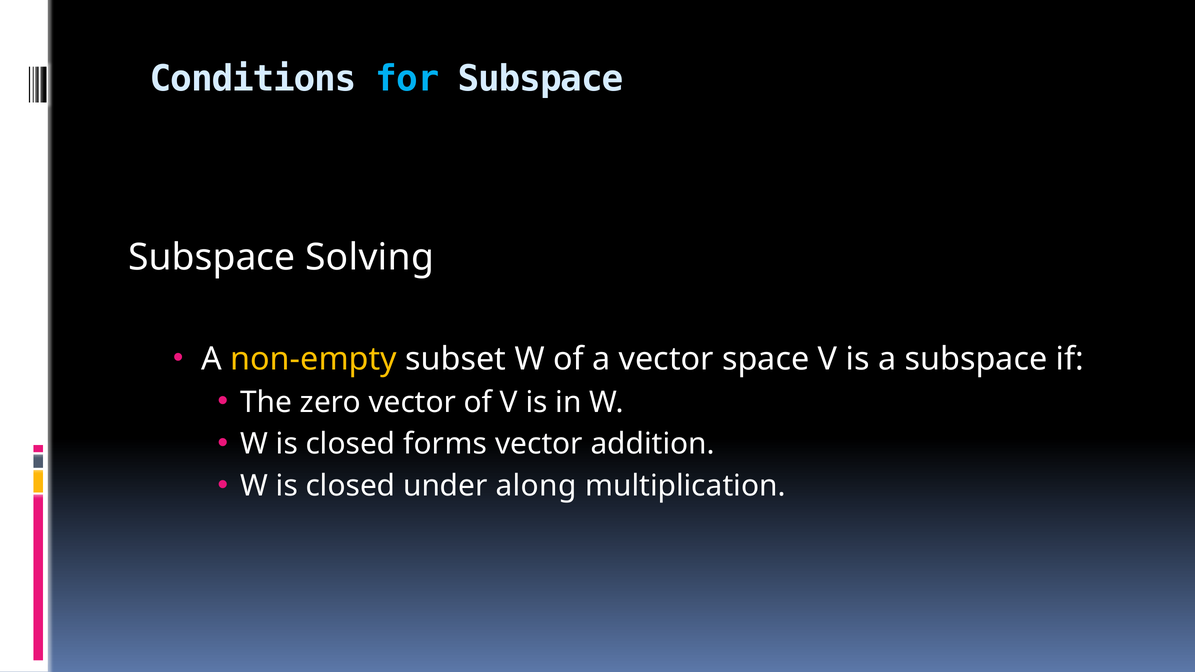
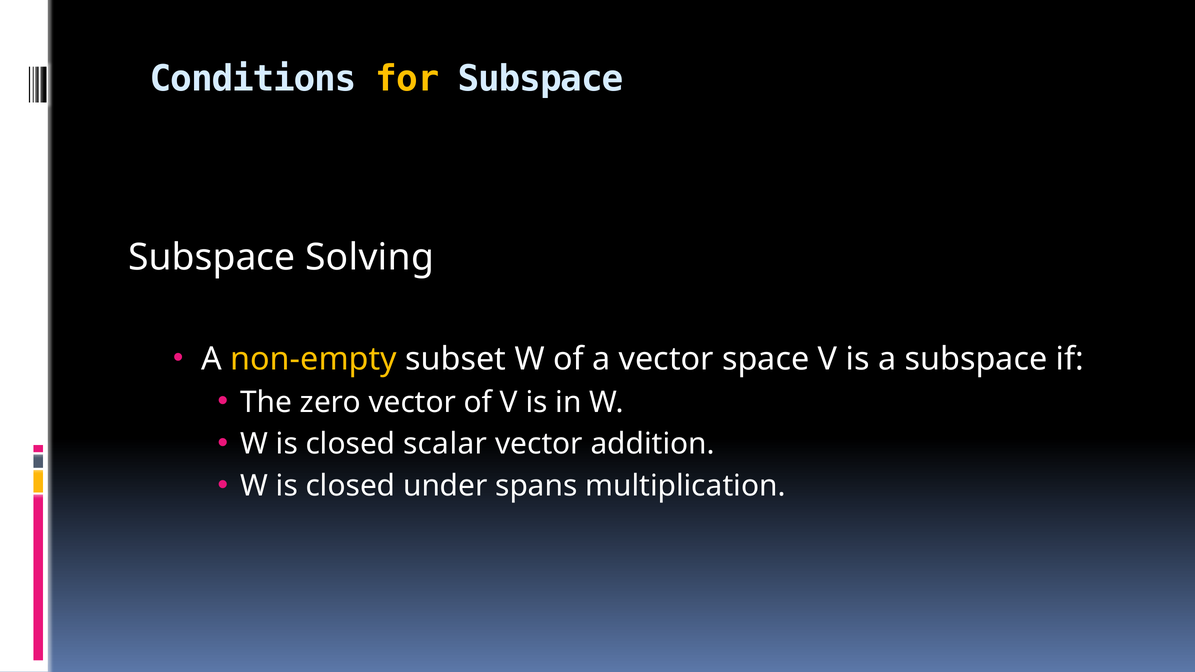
for colour: light blue -> yellow
forms: forms -> scalar
along: along -> spans
